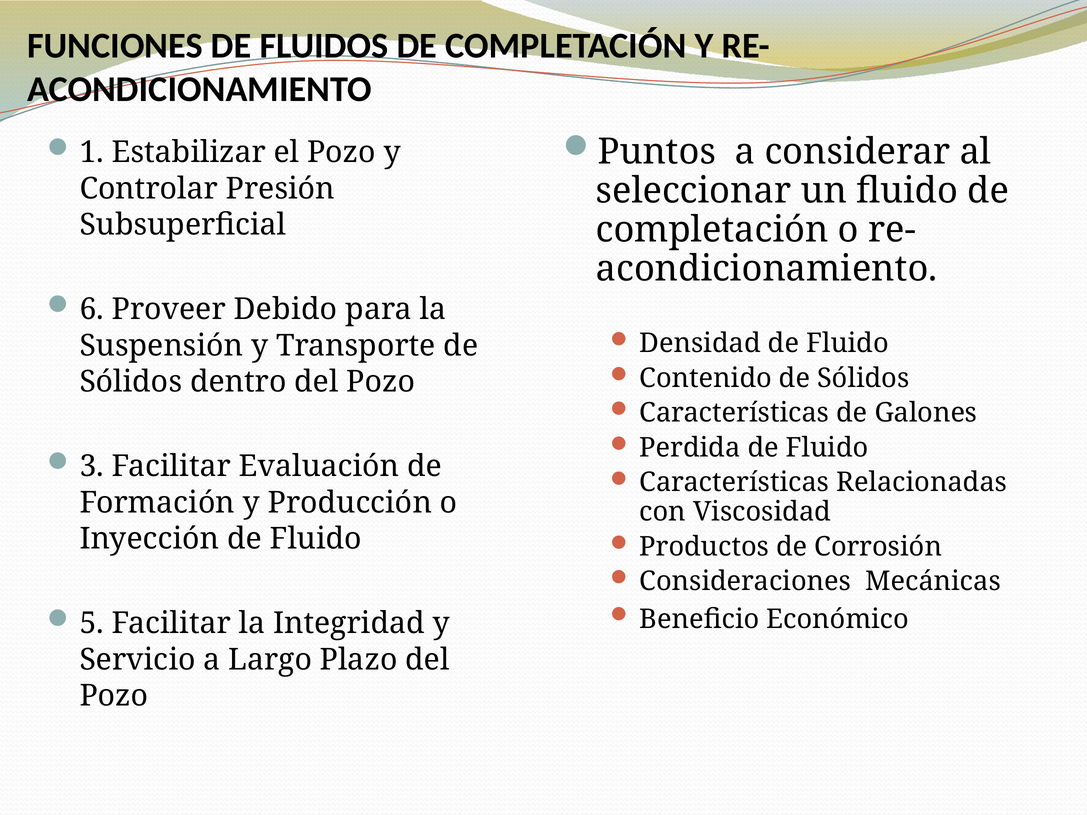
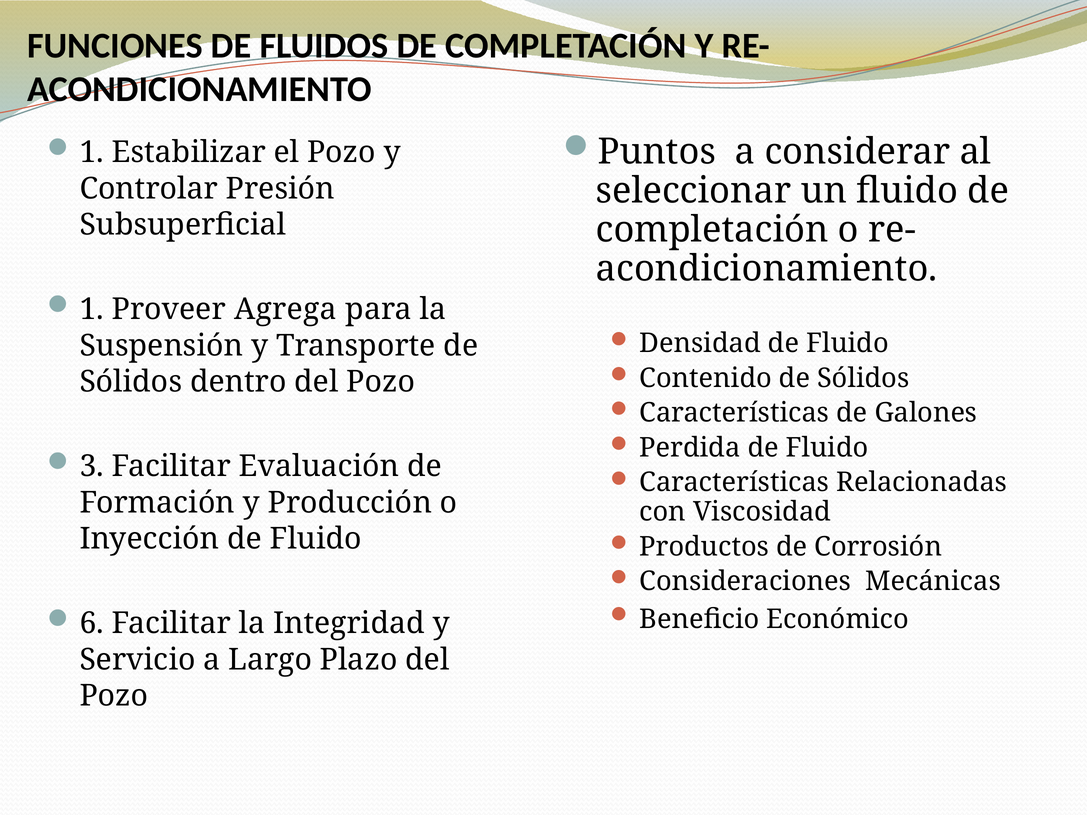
6 at (92, 310): 6 -> 1
Debido: Debido -> Agrega
5: 5 -> 6
